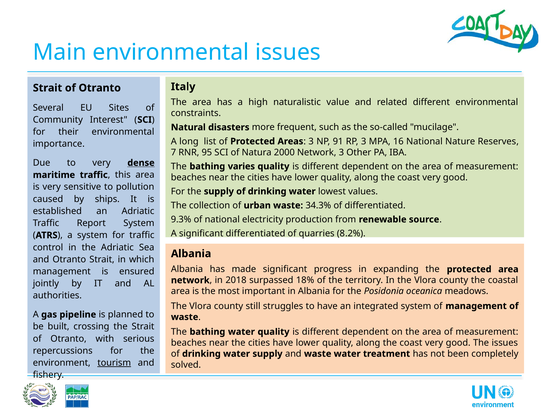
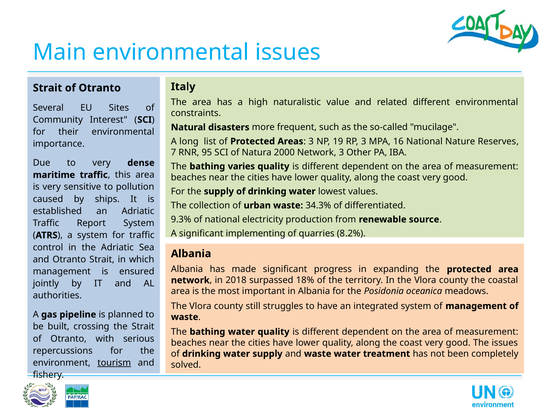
91: 91 -> 19
dense underline: present -> none
significant differentiated: differentiated -> implementing
